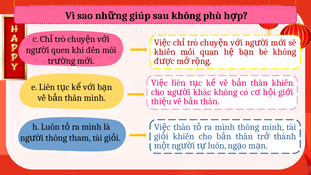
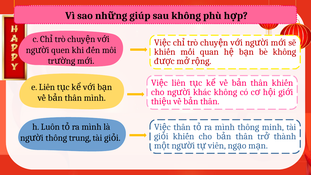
tham: tham -> trung
luôn at (217, 145): luôn -> viên
